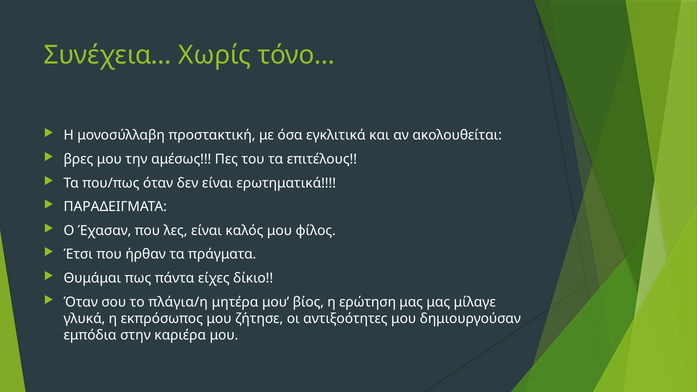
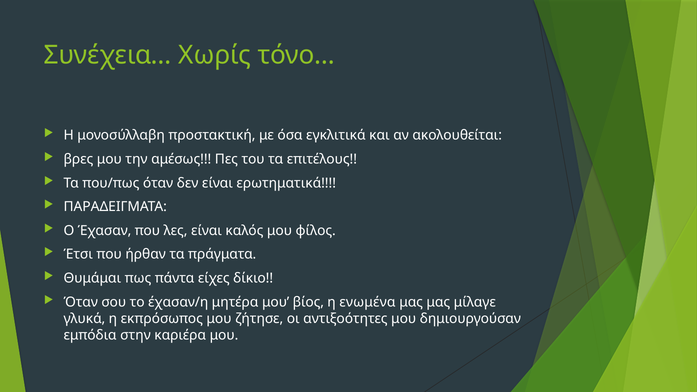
πλάγια/η: πλάγια/η -> έχασαν/η
ερώτηση: ερώτηση -> ενωμένα
